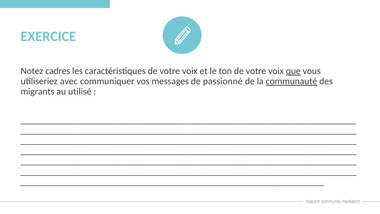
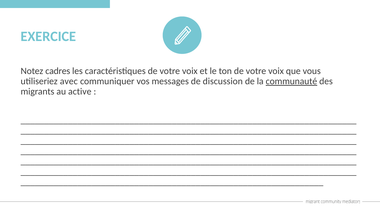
que underline: present -> none
passionné: passionné -> discussion
utilisé: utilisé -> active
